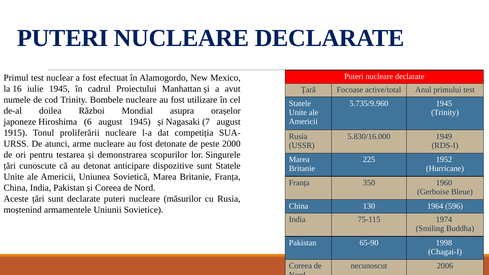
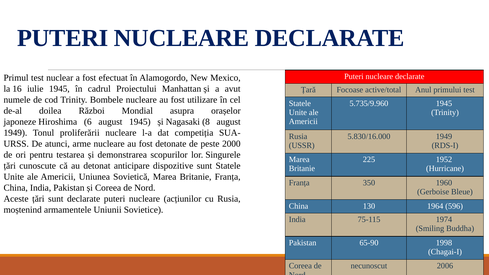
7: 7 -> 8
1915 at (15, 133): 1915 -> 1949
măsurilor: măsurilor -> acțiunilor
